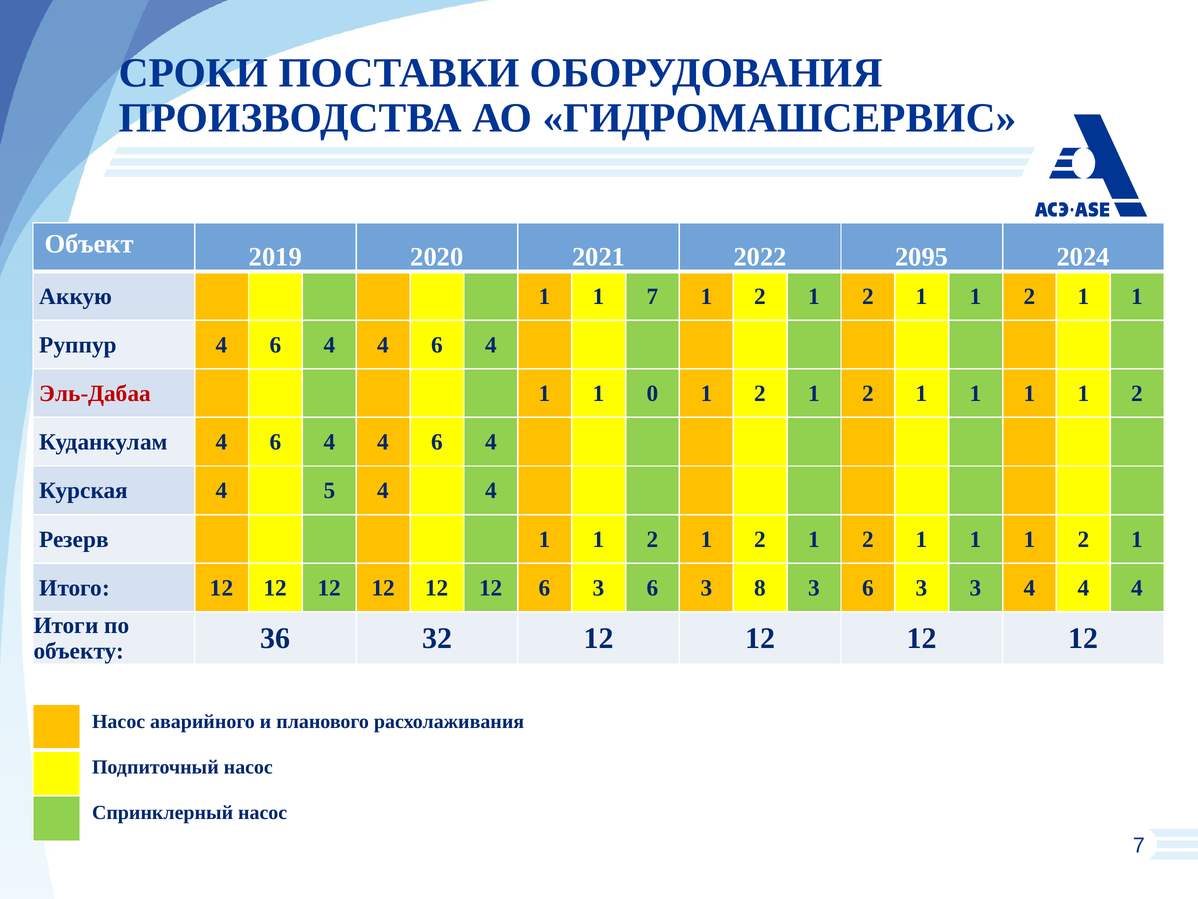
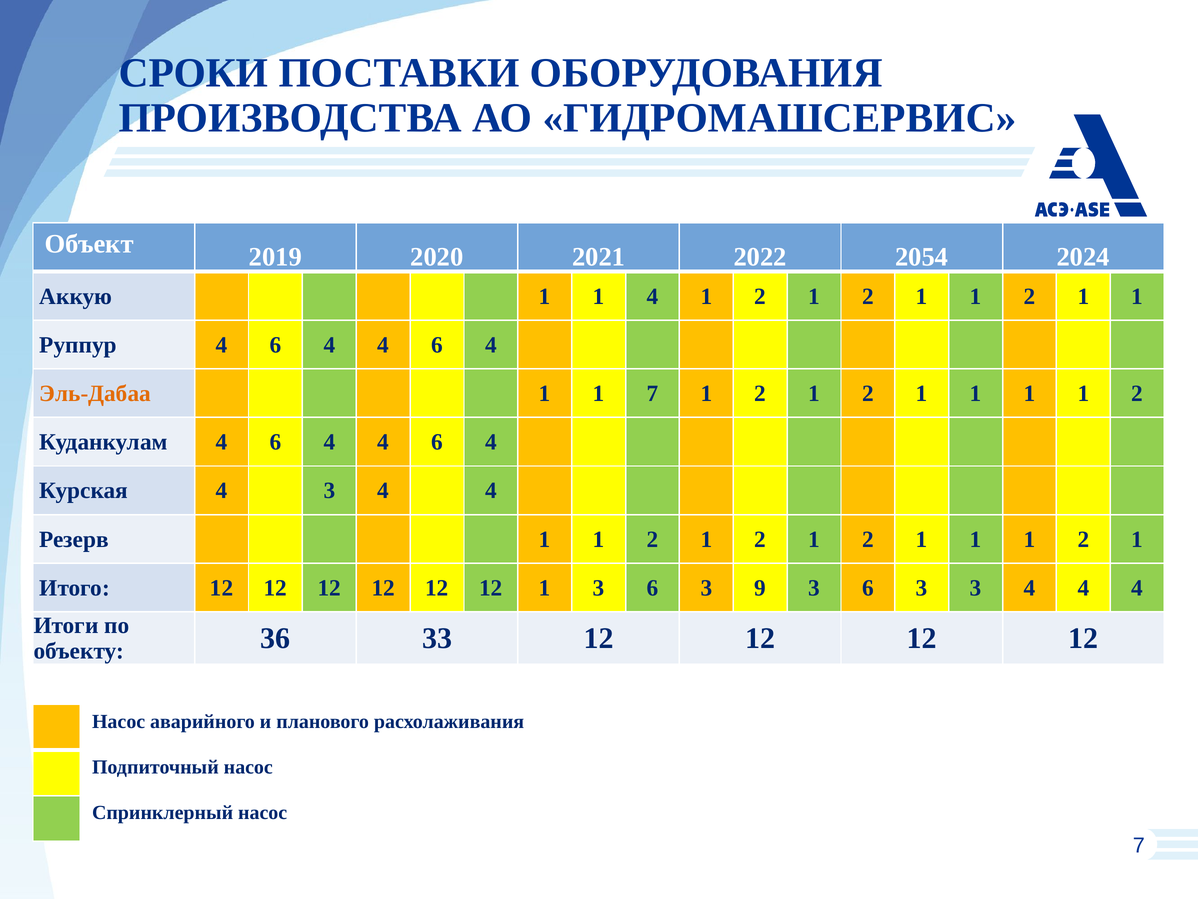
2095: 2095 -> 2054
1 7: 7 -> 4
Эль-Дабаа colour: red -> orange
1 0: 0 -> 7
4 5: 5 -> 3
12 6: 6 -> 1
8: 8 -> 9
32: 32 -> 33
